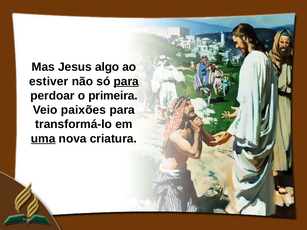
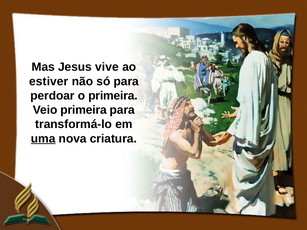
algo: algo -> vive
para at (126, 81) underline: present -> none
Veio paixões: paixões -> primeira
